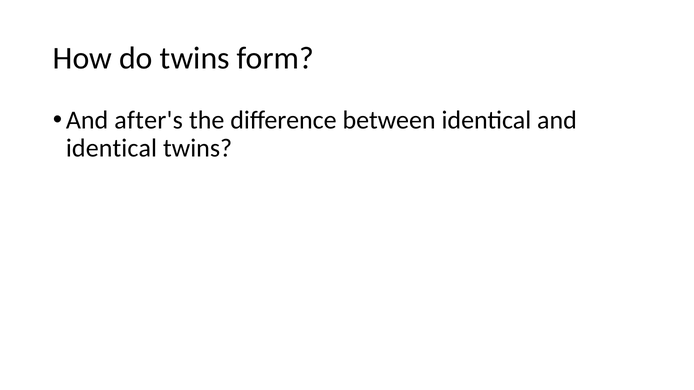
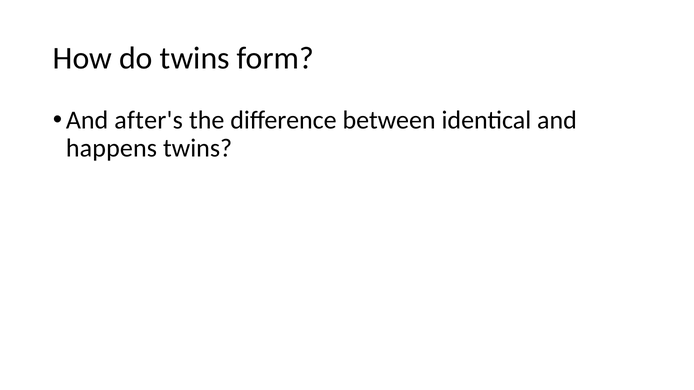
identical at (111, 149): identical -> happens
